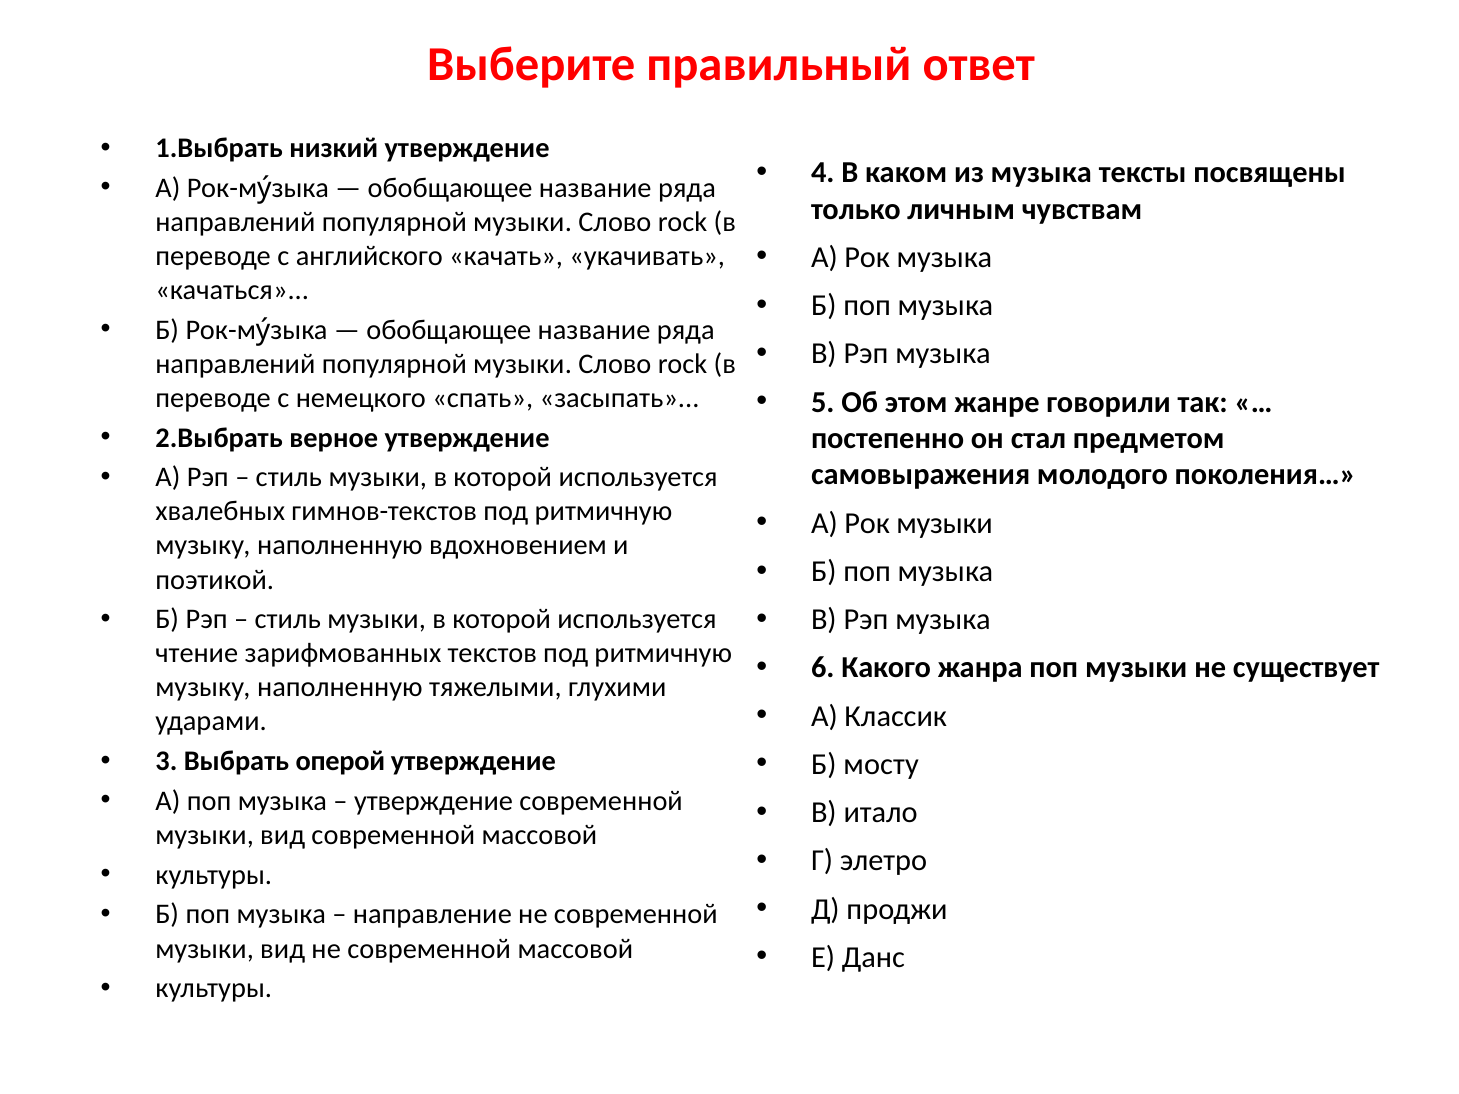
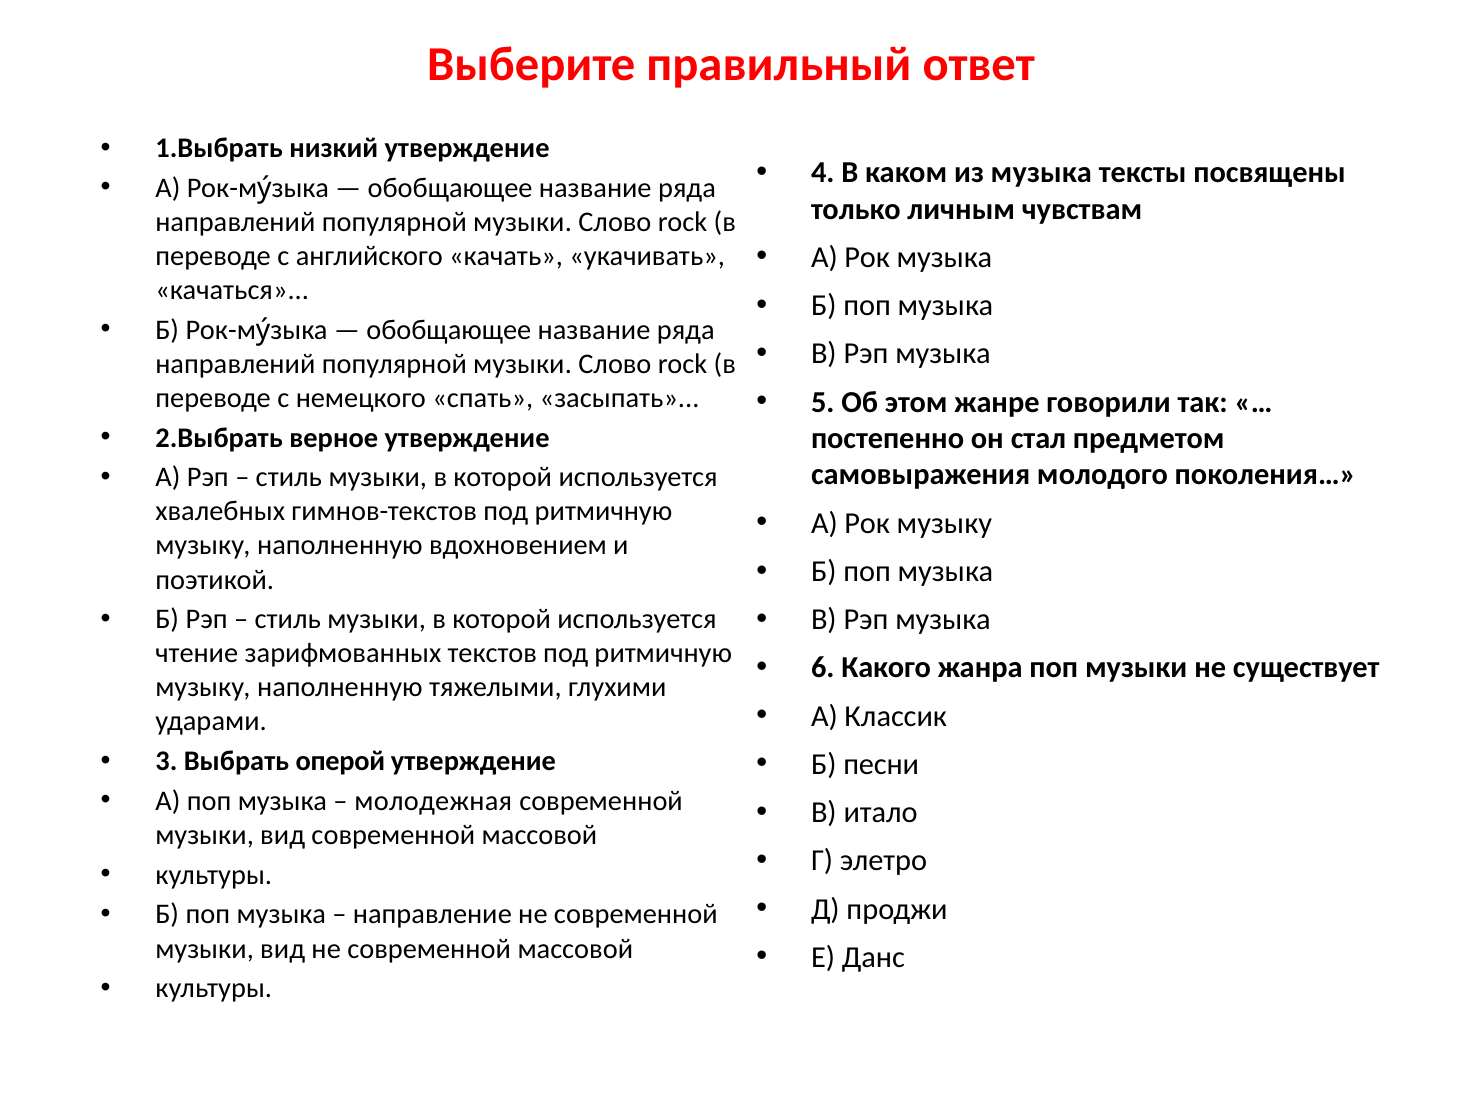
Рок музыки: музыки -> музыку
мосту: мосту -> песни
утверждение at (433, 801): утверждение -> молодежная
